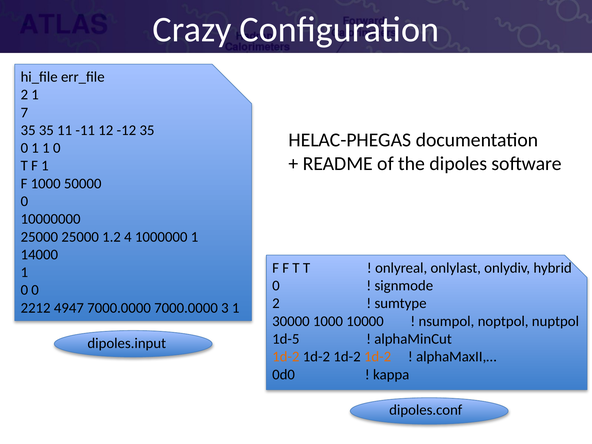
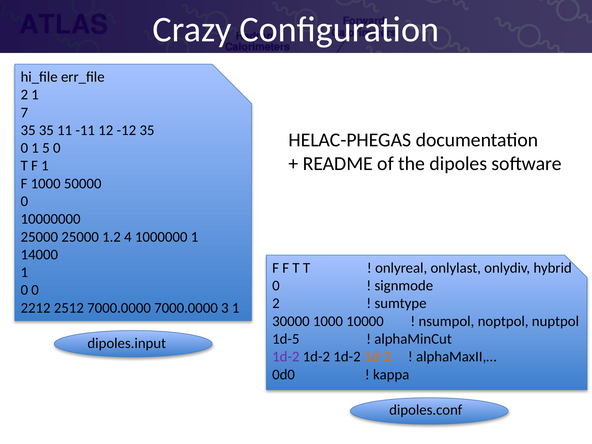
1 1: 1 -> 5
4947: 4947 -> 2512
1d-2 at (286, 357) colour: orange -> purple
